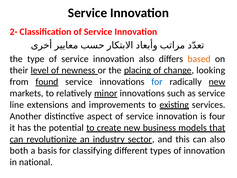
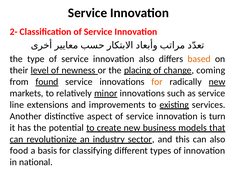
looking: looking -> coming
for at (157, 82) colour: blue -> orange
four: four -> turn
both: both -> food
